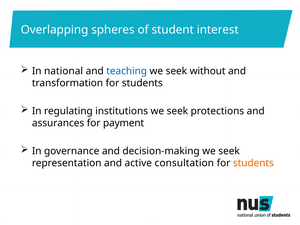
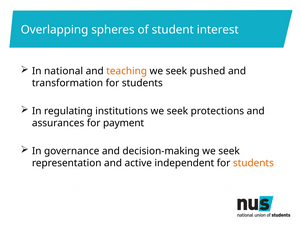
teaching colour: blue -> orange
without: without -> pushed
consultation: consultation -> independent
